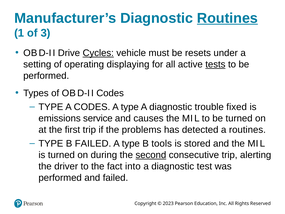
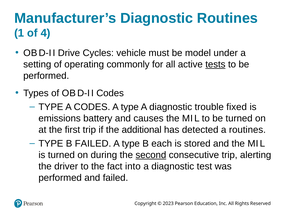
Routines at (227, 18) underline: present -> none
3: 3 -> 4
Cycles underline: present -> none
resets: resets -> model
displaying: displaying -> commonly
service: service -> battery
problems: problems -> additional
tools: tools -> each
